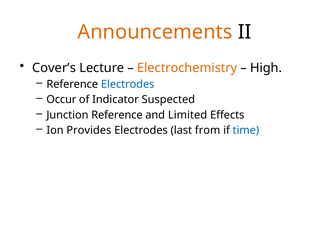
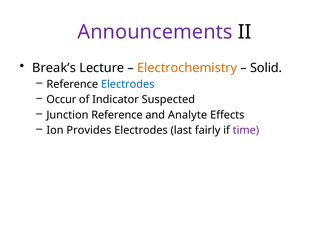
Announcements colour: orange -> purple
Cover’s: Cover’s -> Break’s
High: High -> Solid
Limited: Limited -> Analyte
from: from -> fairly
time colour: blue -> purple
